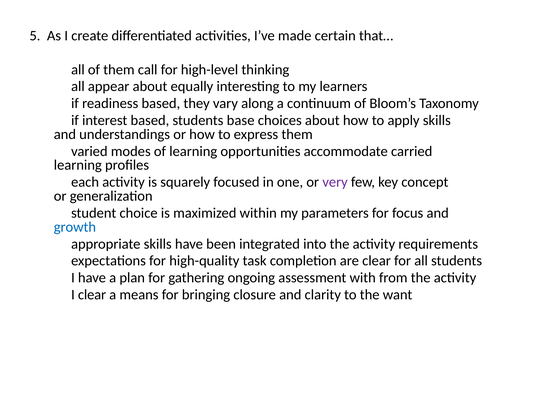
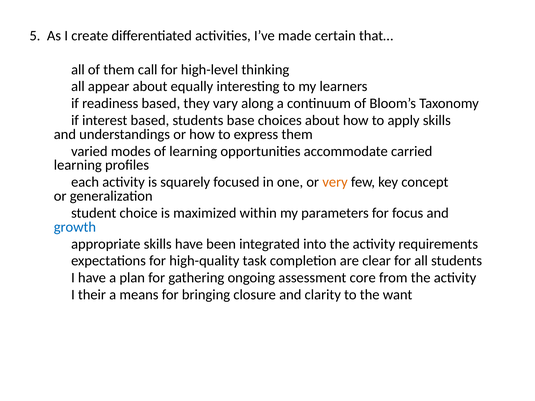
very colour: purple -> orange
with: with -> core
I clear: clear -> their
